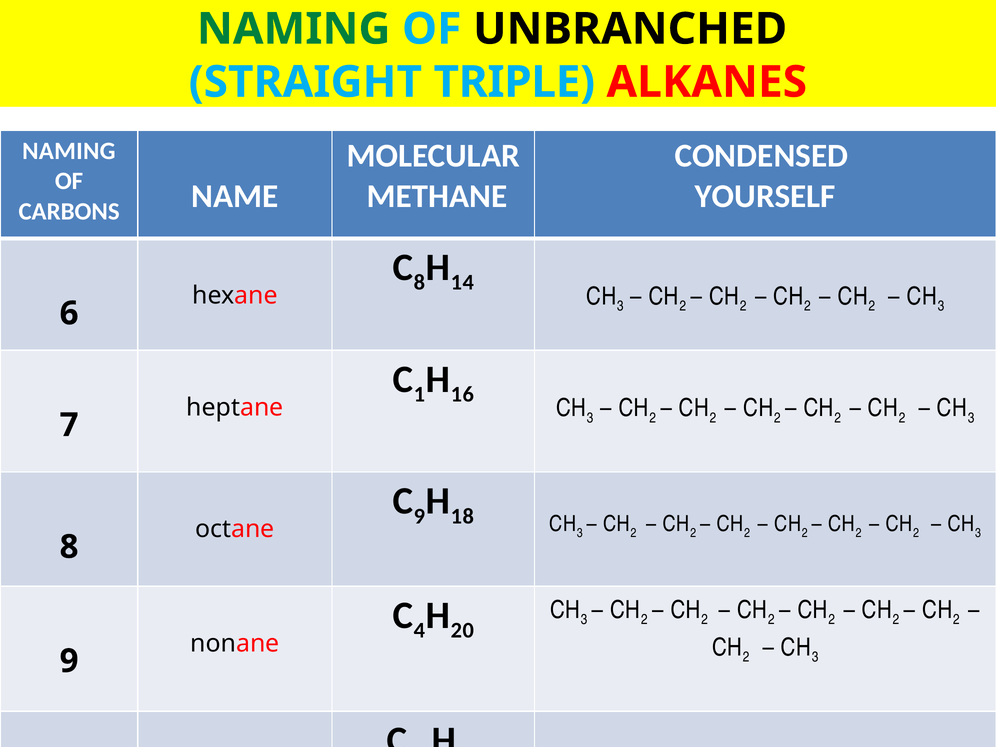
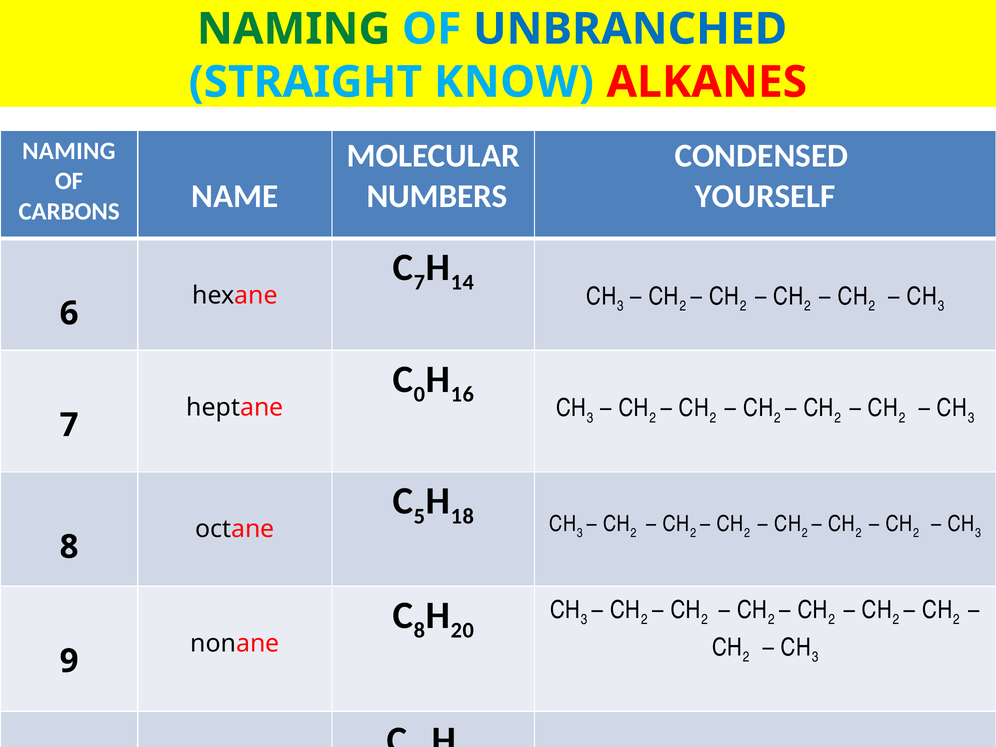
UNBRANCHED colour: black -> blue
TRIPLE: TRIPLE -> KNOW
METHANE: METHANE -> NUMBERS
8 at (419, 283): 8 -> 7
1: 1 -> 0
9 at (419, 516): 9 -> 5
4 at (419, 630): 4 -> 8
